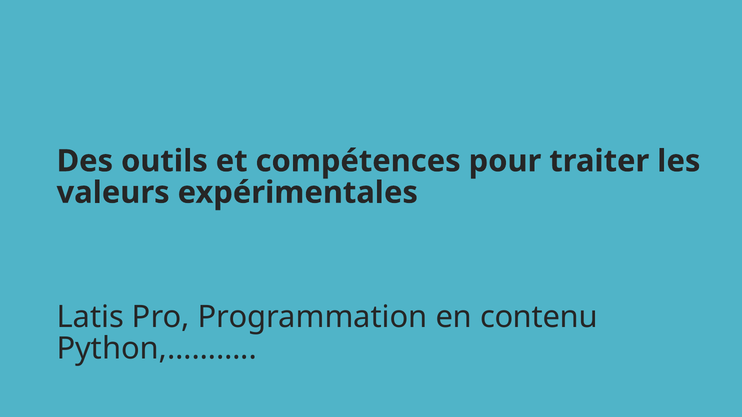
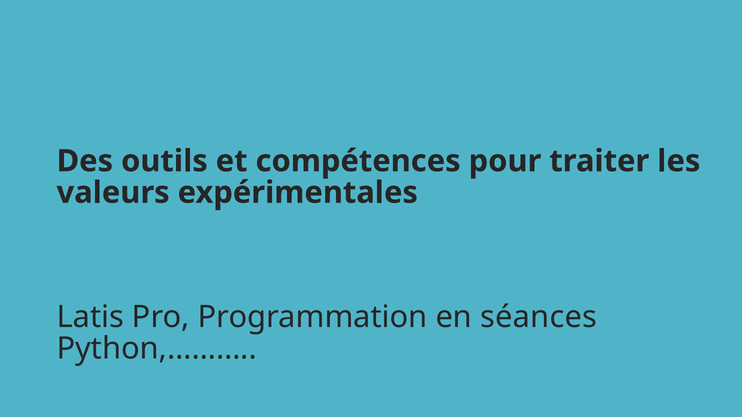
contenu: contenu -> séances
